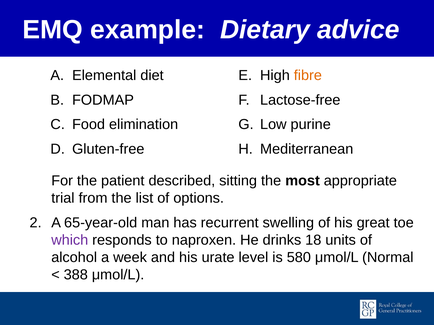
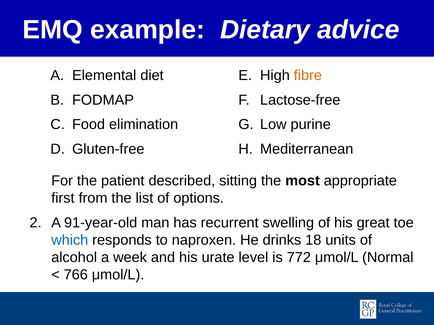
trial: trial -> first
65-year-old: 65-year-old -> 91-year-old
which colour: purple -> blue
580: 580 -> 772
388: 388 -> 766
